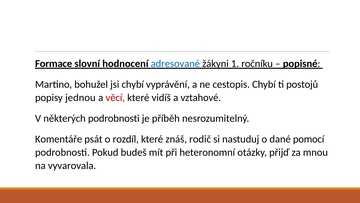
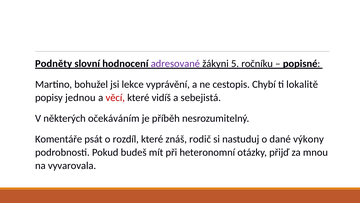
Formace: Formace -> Podněty
adresované colour: blue -> purple
1: 1 -> 5
jsi chybí: chybí -> lekce
postojů: postojů -> lokalitě
vztahové: vztahové -> sebejistá
některých podrobnosti: podrobnosti -> očekáváním
pomocí: pomocí -> výkony
